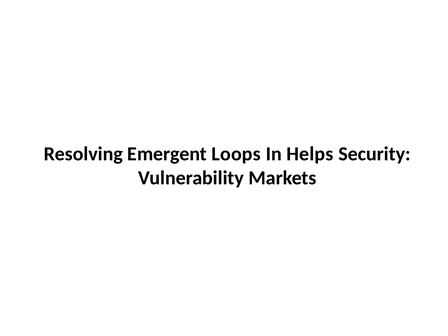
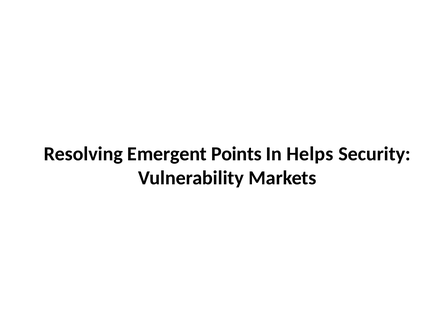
Loops: Loops -> Points
